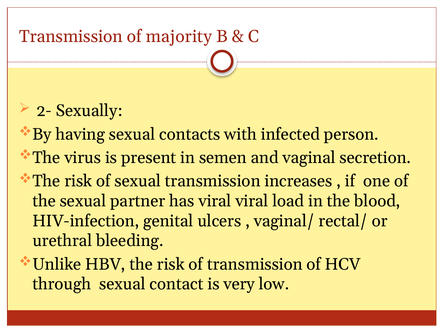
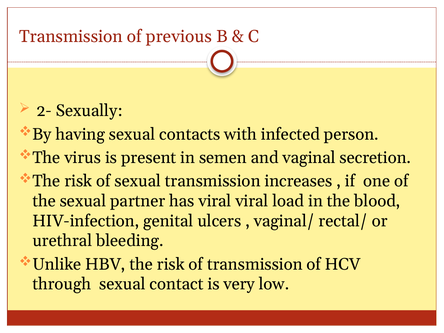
majority: majority -> previous
